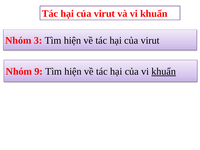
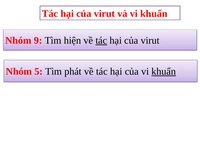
3: 3 -> 9
tác at (101, 41) underline: none -> present
9: 9 -> 5
hiện at (73, 72): hiện -> phát
